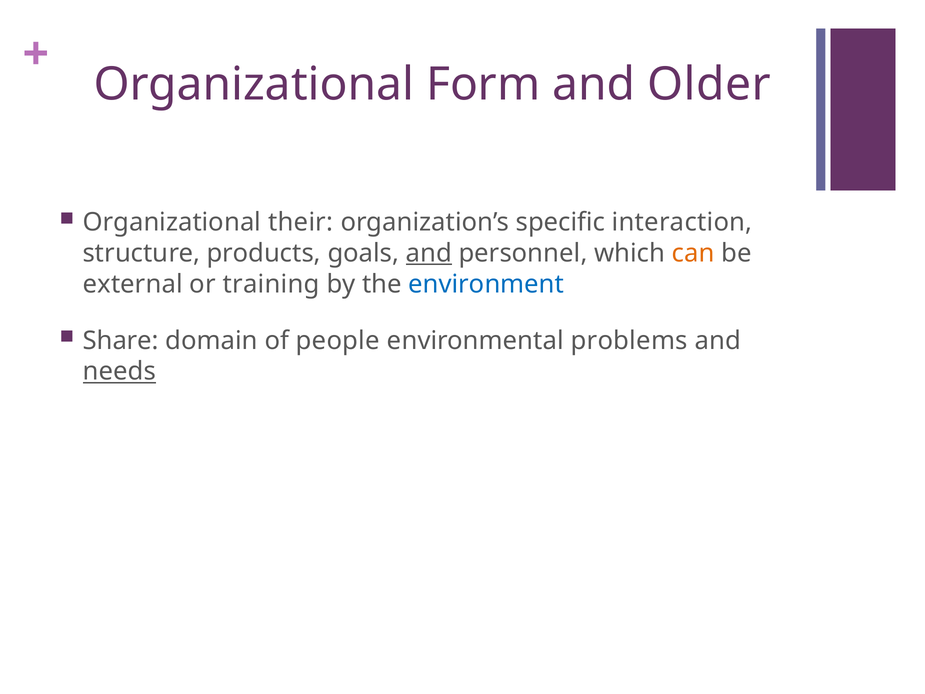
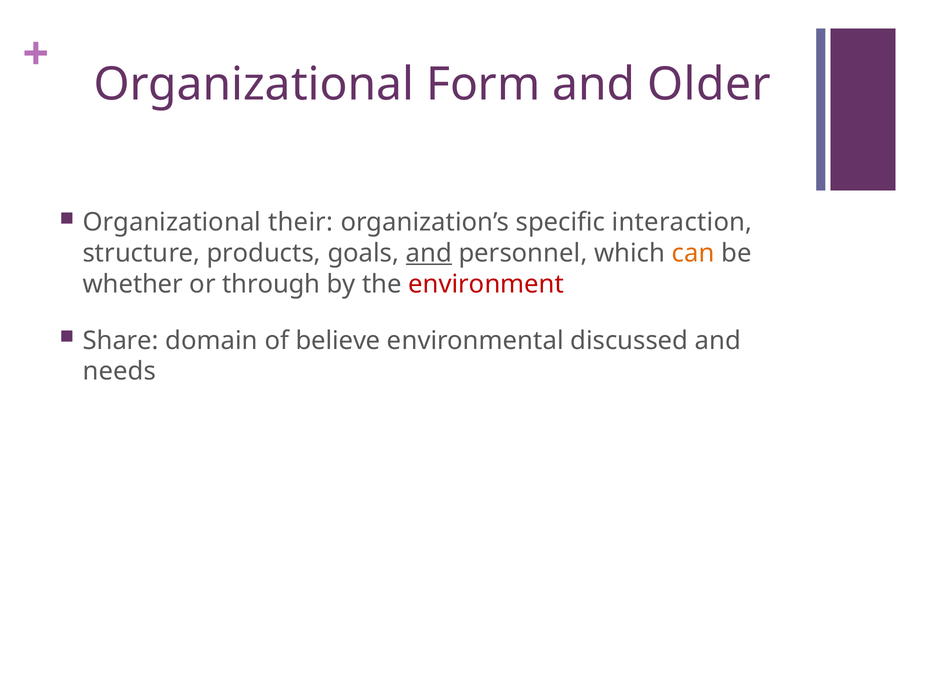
external: external -> whether
training: training -> through
environment colour: blue -> red
people: people -> believe
problems: problems -> discussed
needs underline: present -> none
